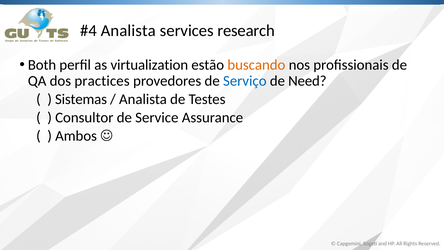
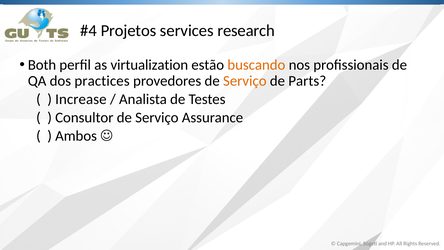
Analista at (128, 31): Analista -> Projetos
Serviço at (245, 81) colour: blue -> orange
Need: Need -> Parts
Sistemas: Sistemas -> Increase
Consultor de Service: Service -> Serviço
